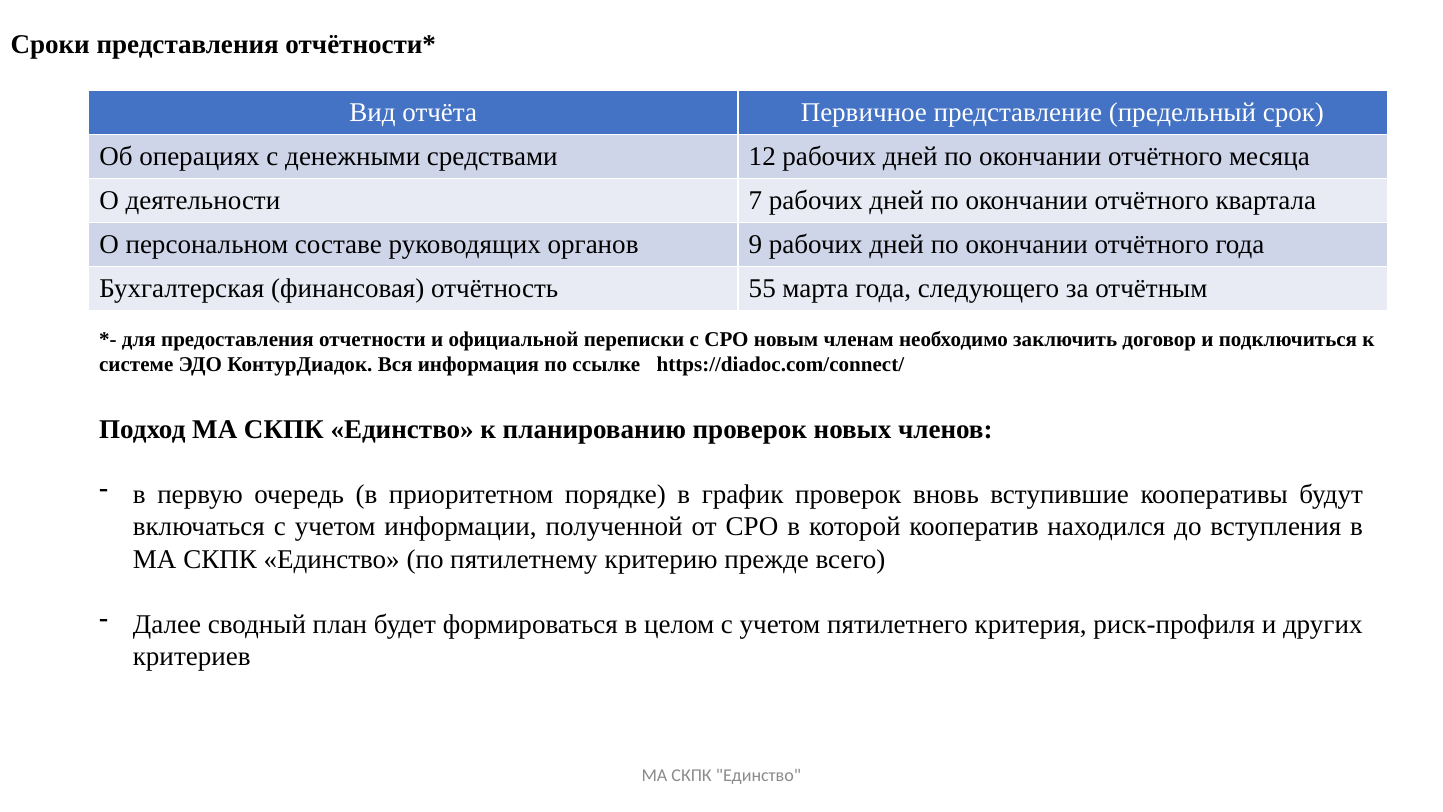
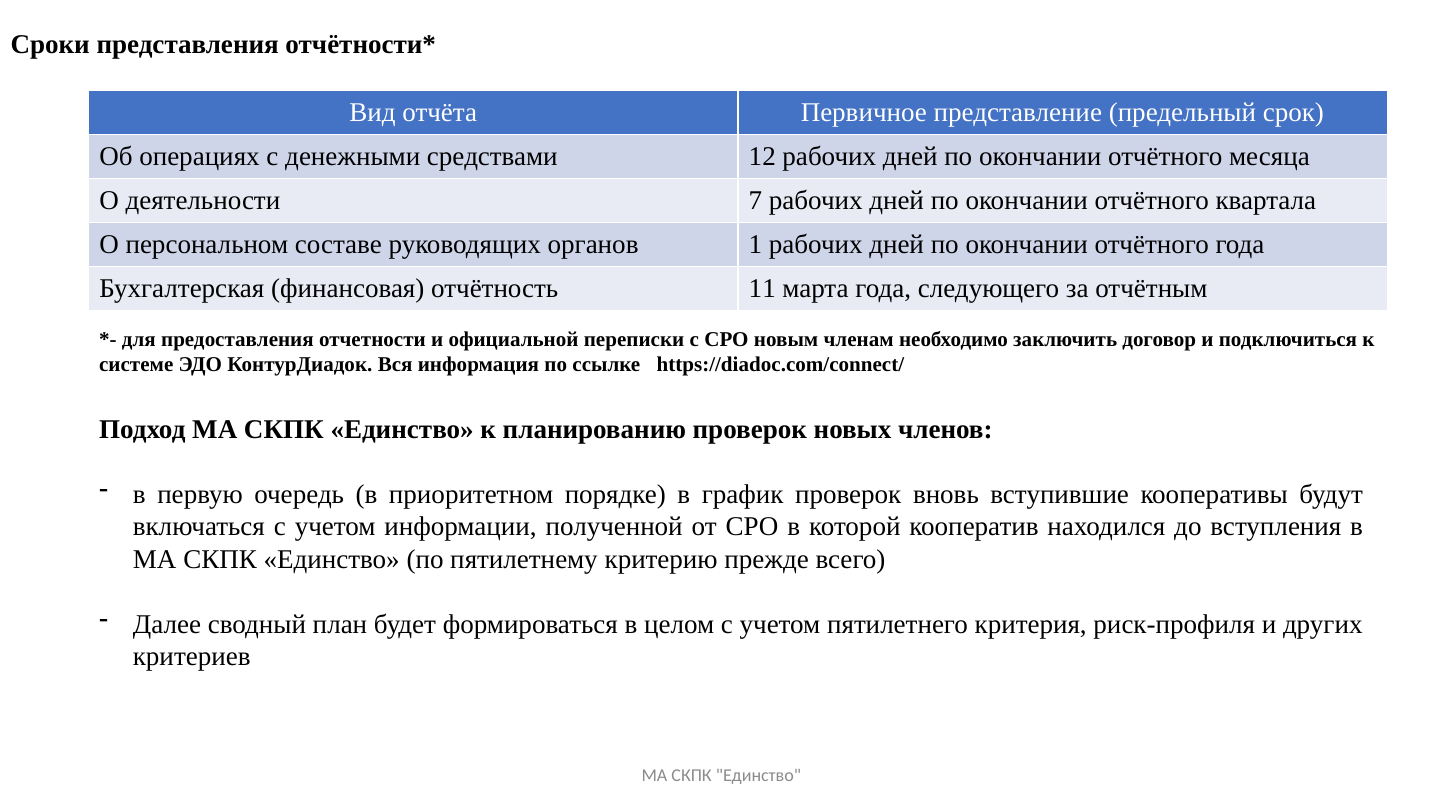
9: 9 -> 1
55: 55 -> 11
